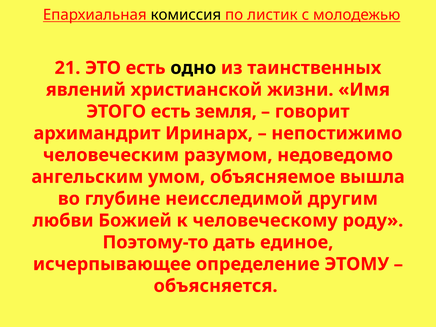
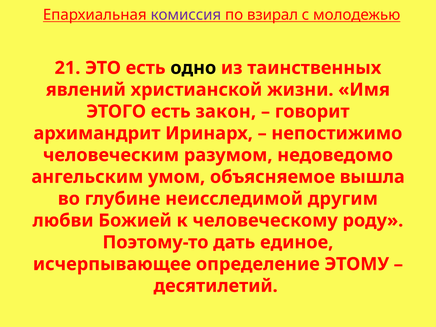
комиссия colour: black -> purple
листик: листик -> взирал
земля: земля -> закон
объясняется: объясняется -> десятилетий
